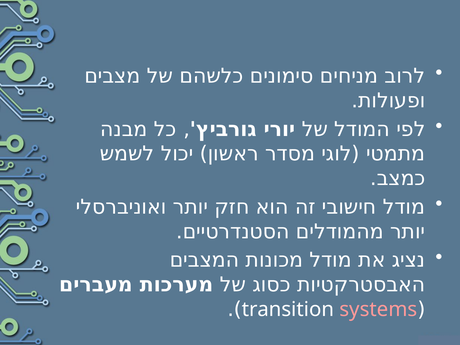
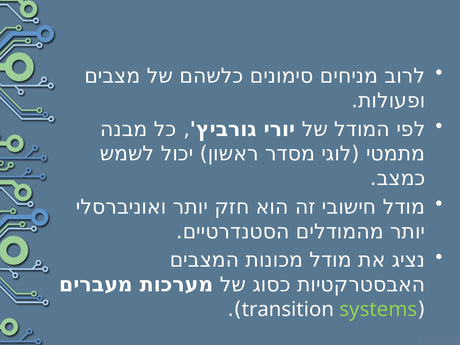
systems colour: pink -> light green
